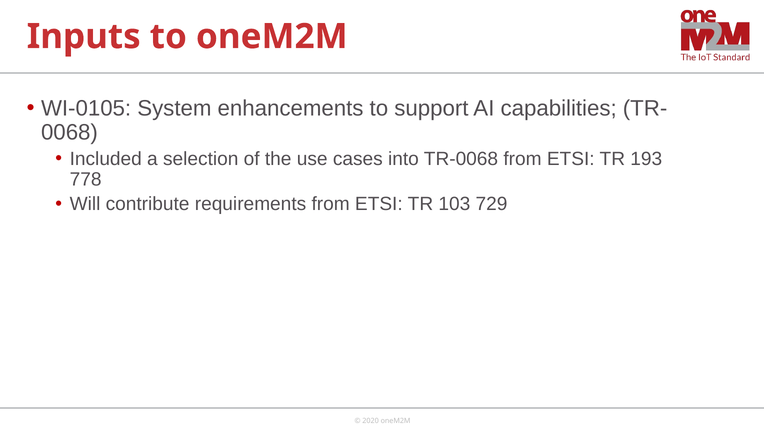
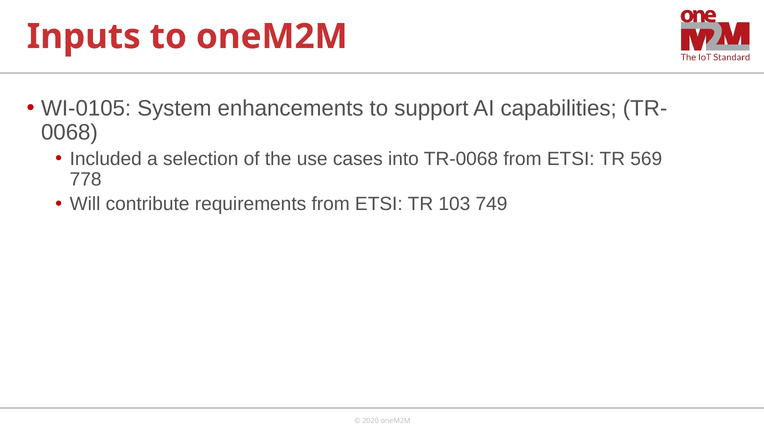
193: 193 -> 569
729: 729 -> 749
